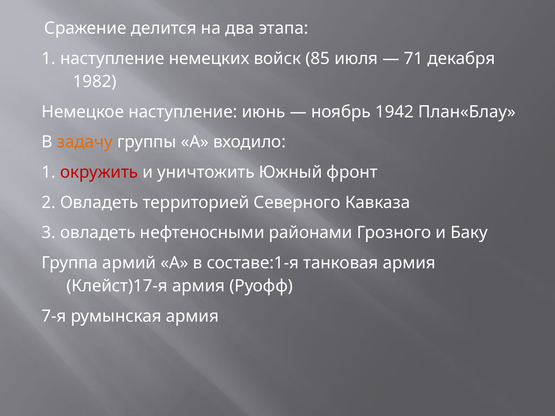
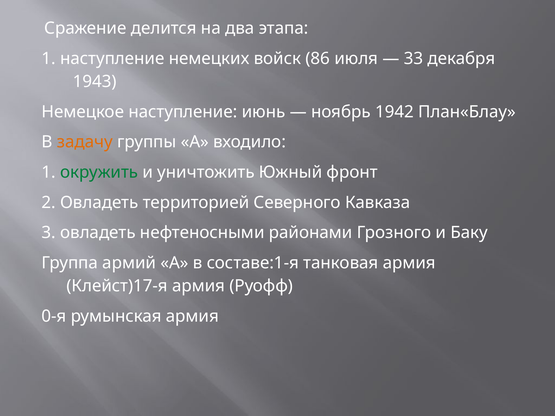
85: 85 -> 86
71: 71 -> 33
1982: 1982 -> 1943
окружить colour: red -> green
7-я: 7-я -> 0-я
